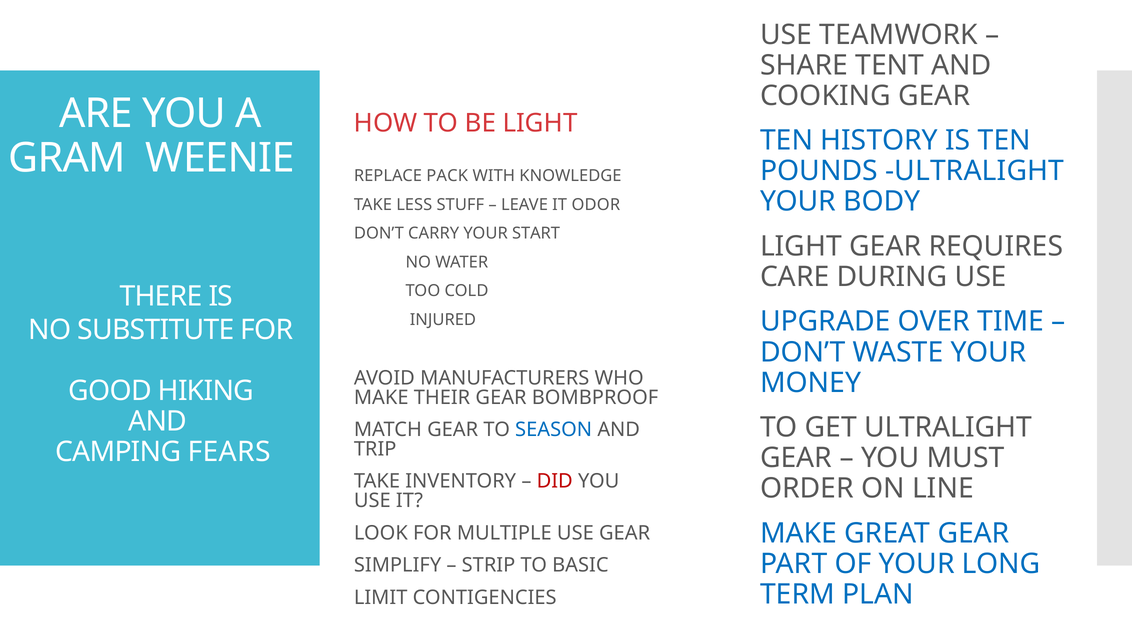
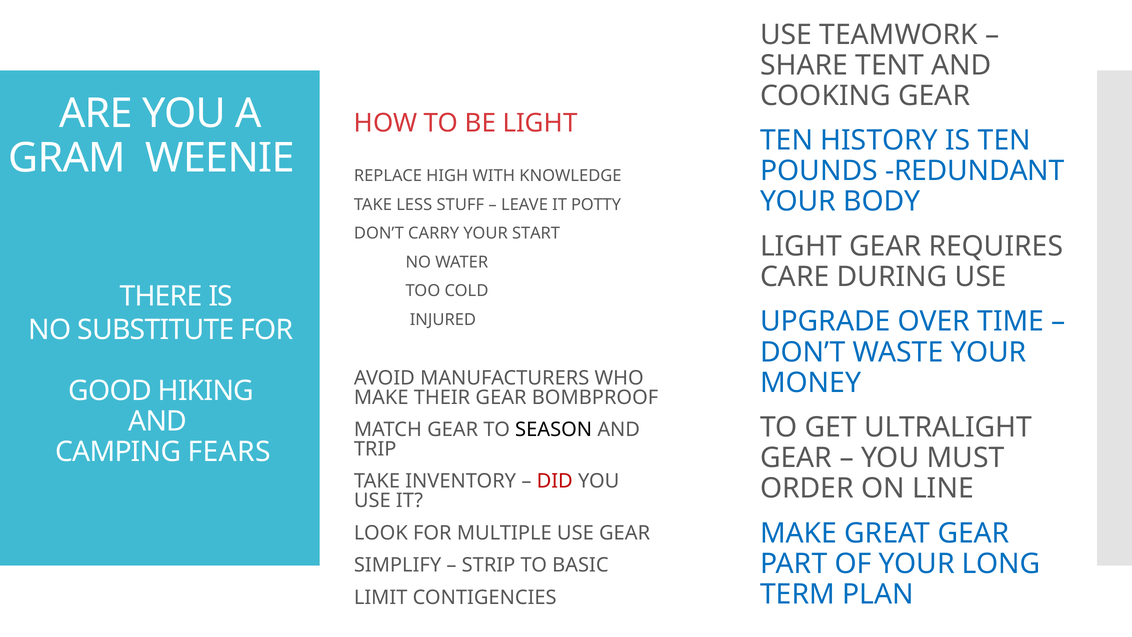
POUNDS ULTRALIGHT: ULTRALIGHT -> REDUNDANT
PACK: PACK -> HIGH
ODOR: ODOR -> POTTY
SEASON colour: blue -> black
